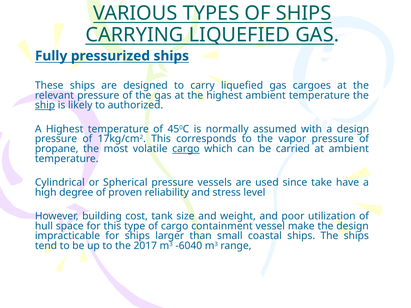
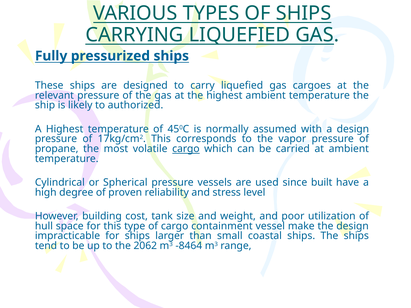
ship underline: present -> none
take: take -> built
2017: 2017 -> 2062
-6040: -6040 -> -8464
